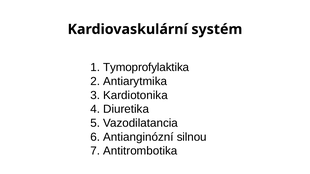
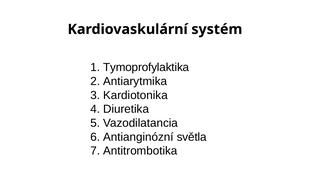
silnou: silnou -> světla
